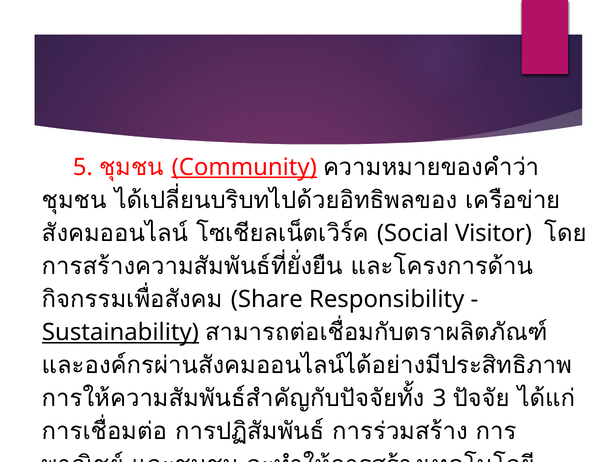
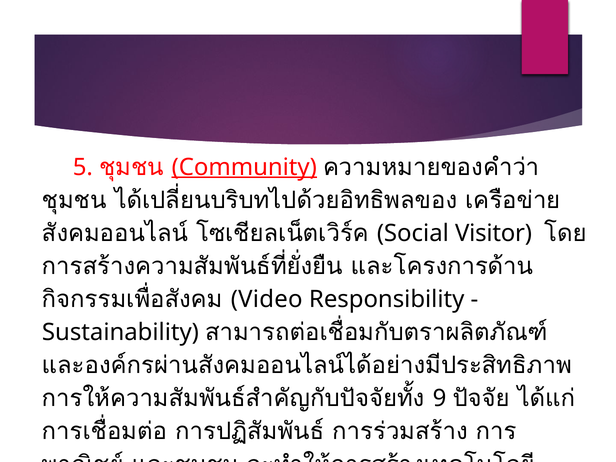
Share: Share -> Video
Sustainability underline: present -> none
3: 3 -> 9
